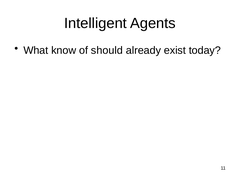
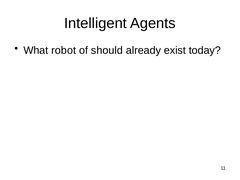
know: know -> robot
